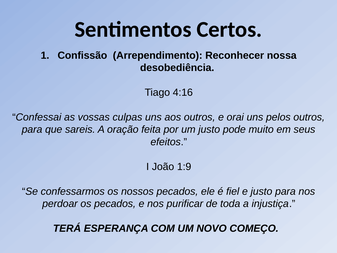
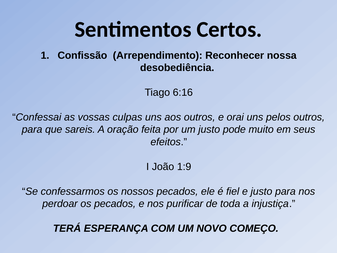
4:16: 4:16 -> 6:16
